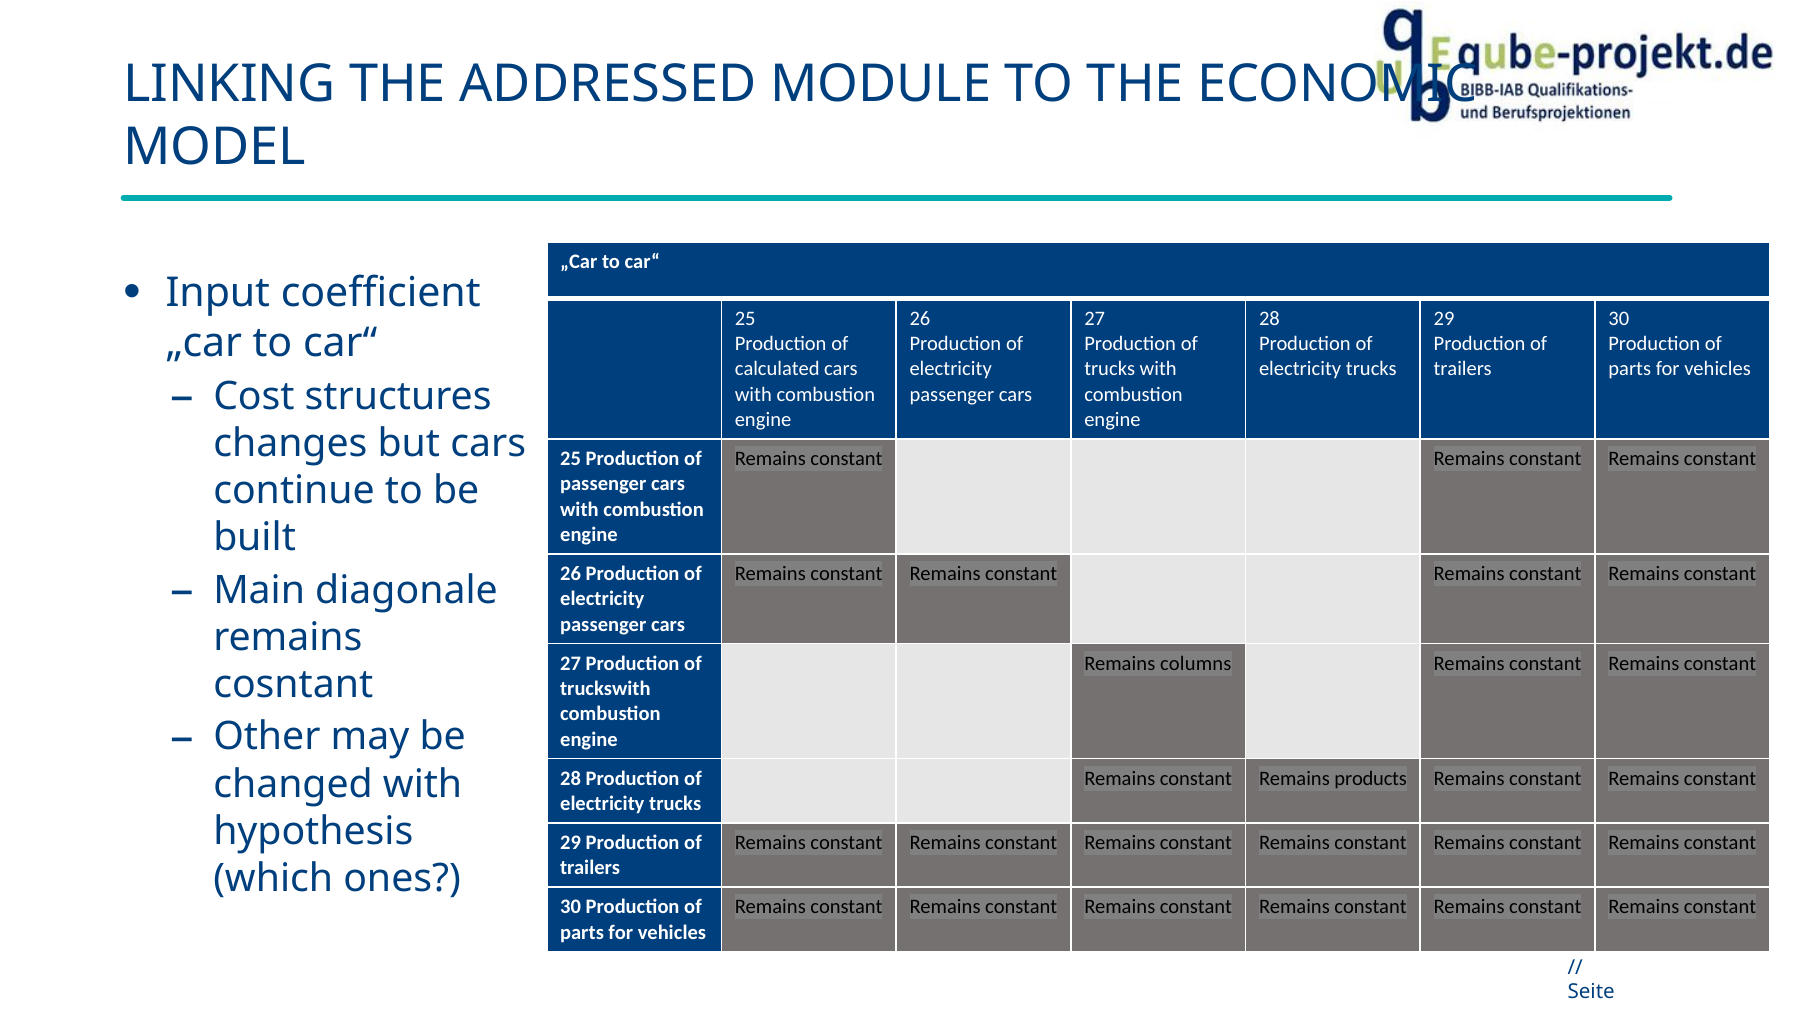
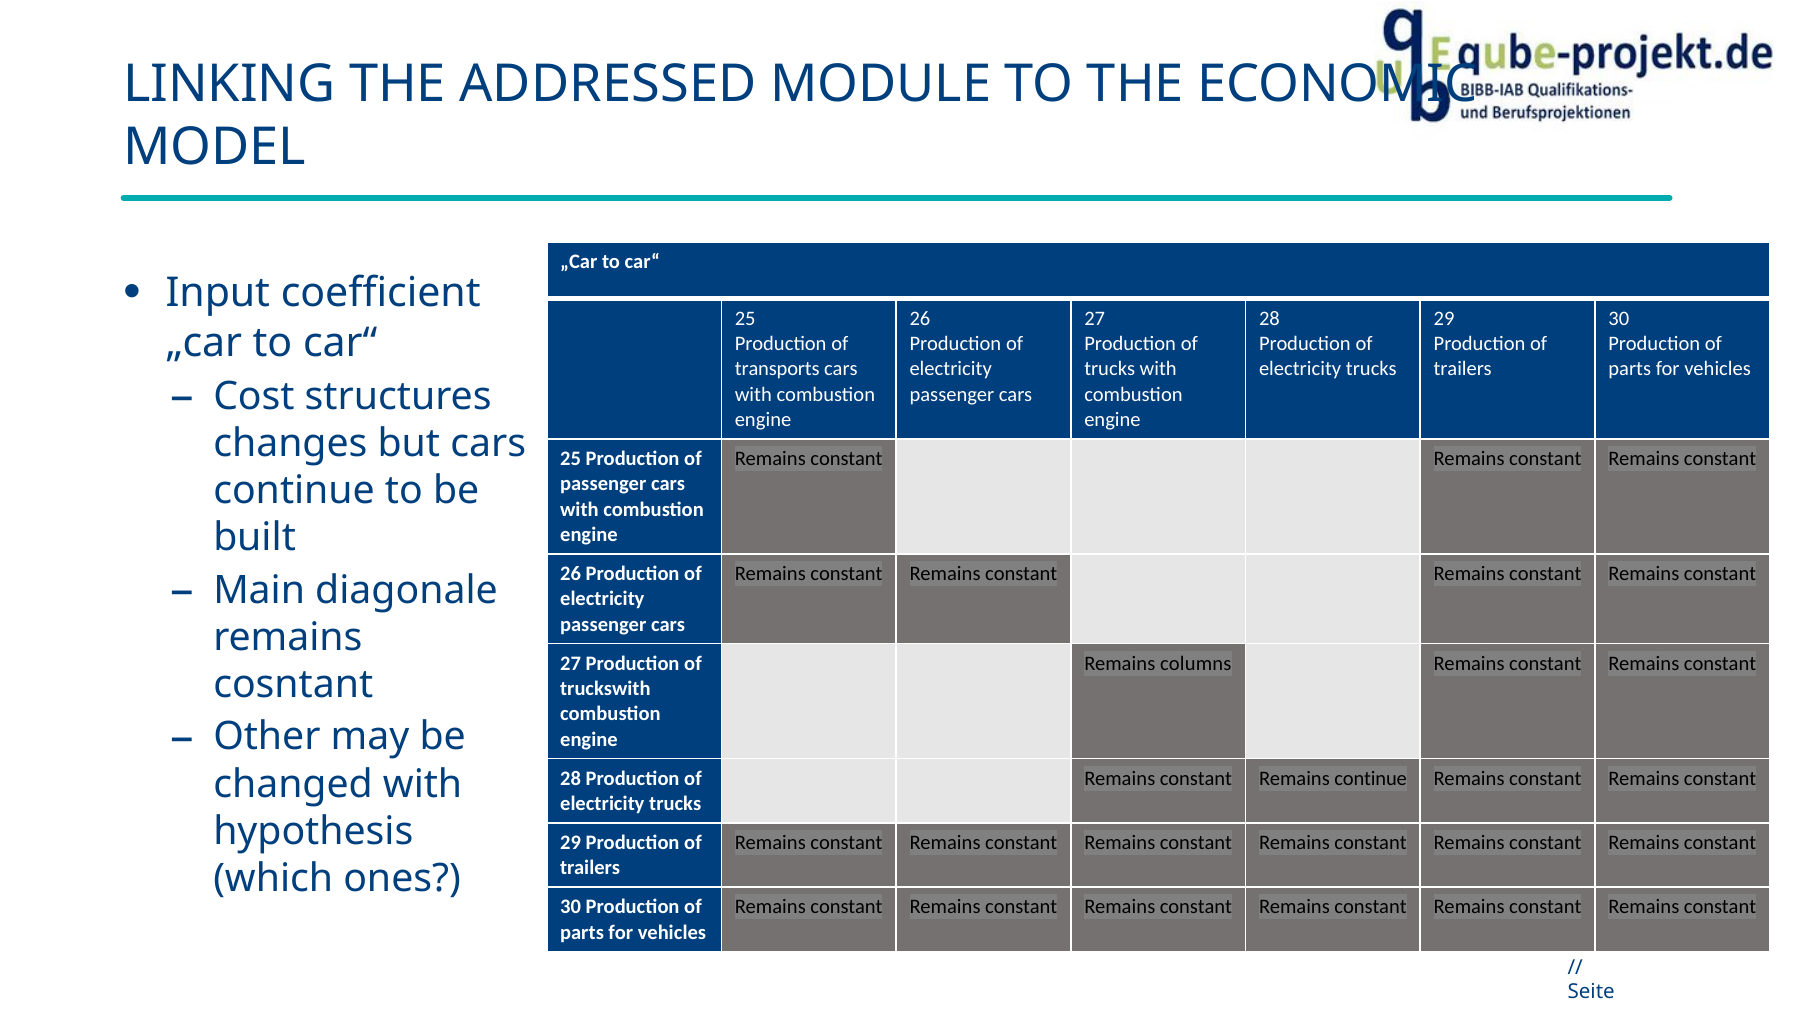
calculated: calculated -> transports
Remains products: products -> continue
